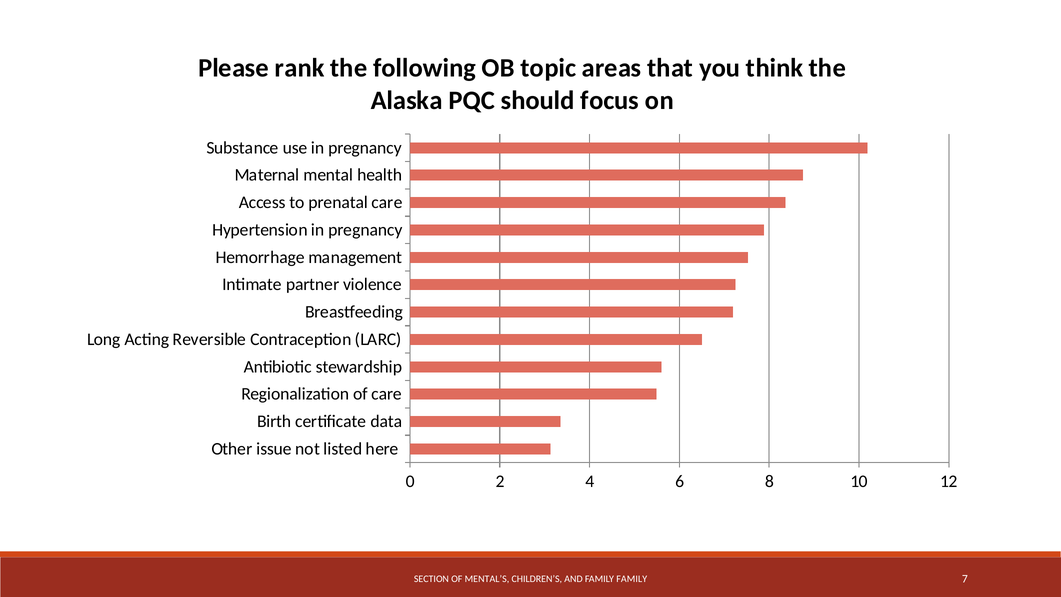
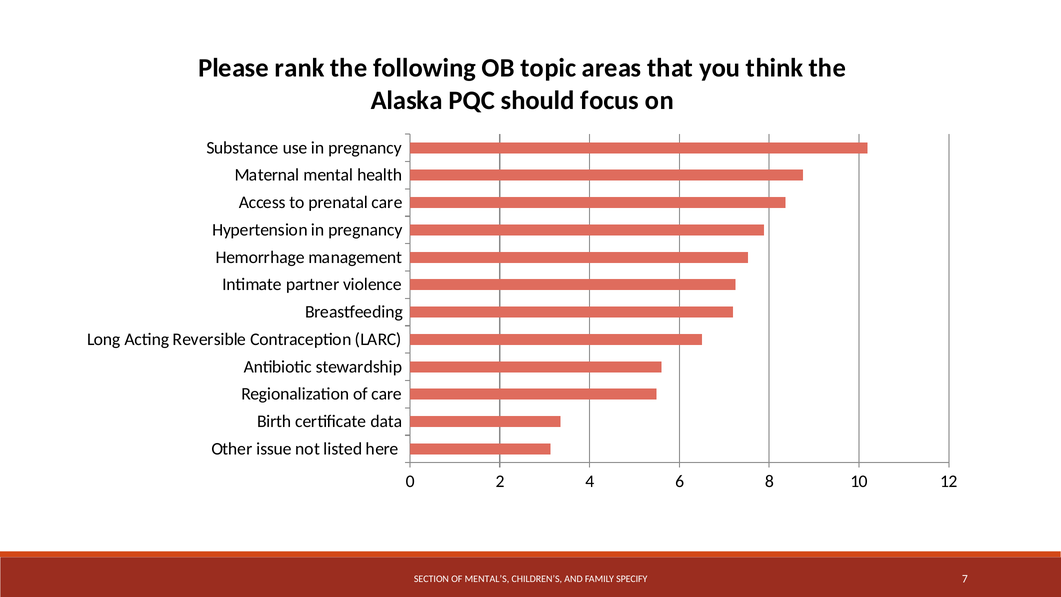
FAMILY FAMILY: FAMILY -> SPECIFY
